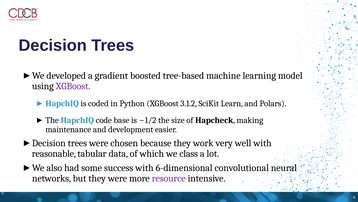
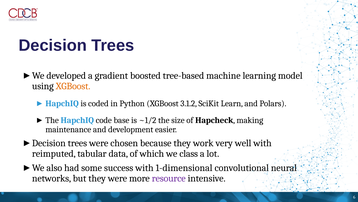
XGBoost at (73, 86) colour: purple -> orange
reasonable: reasonable -> reimputed
6-dimensional: 6-dimensional -> 1-dimensional
